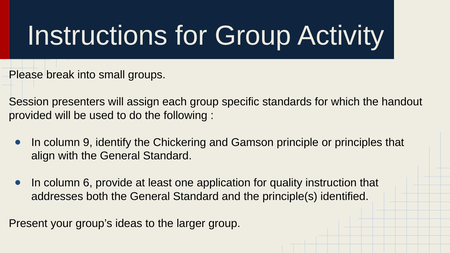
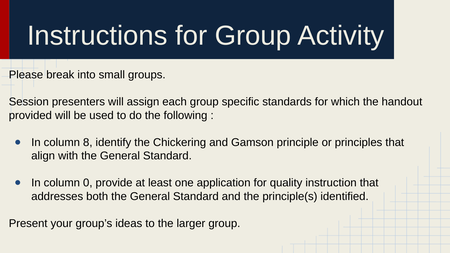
9: 9 -> 8
6: 6 -> 0
